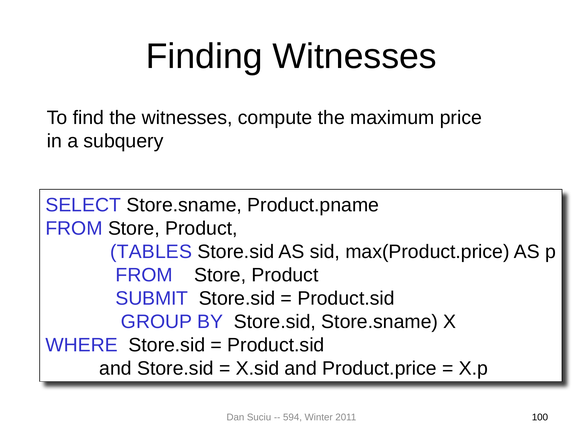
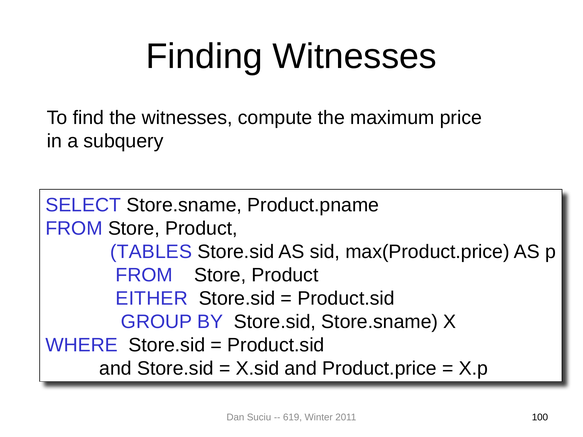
SUBMIT: SUBMIT -> EITHER
594: 594 -> 619
